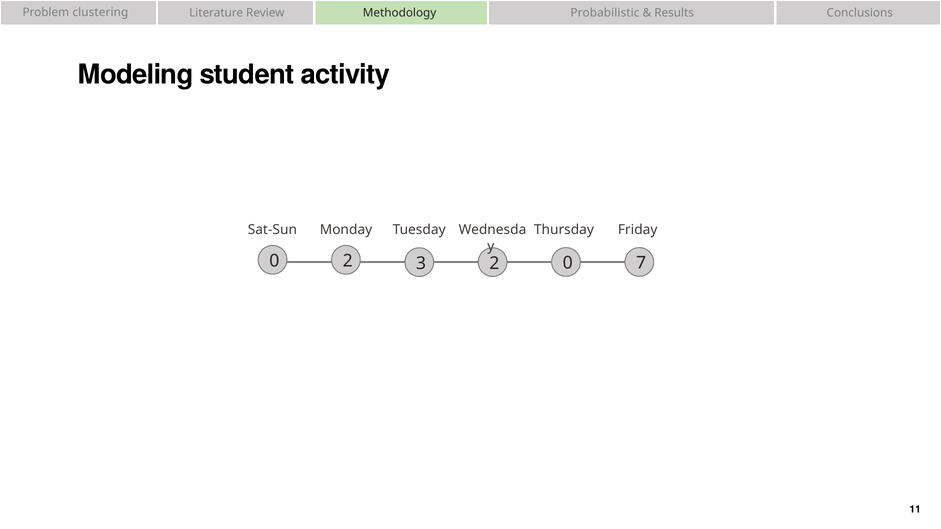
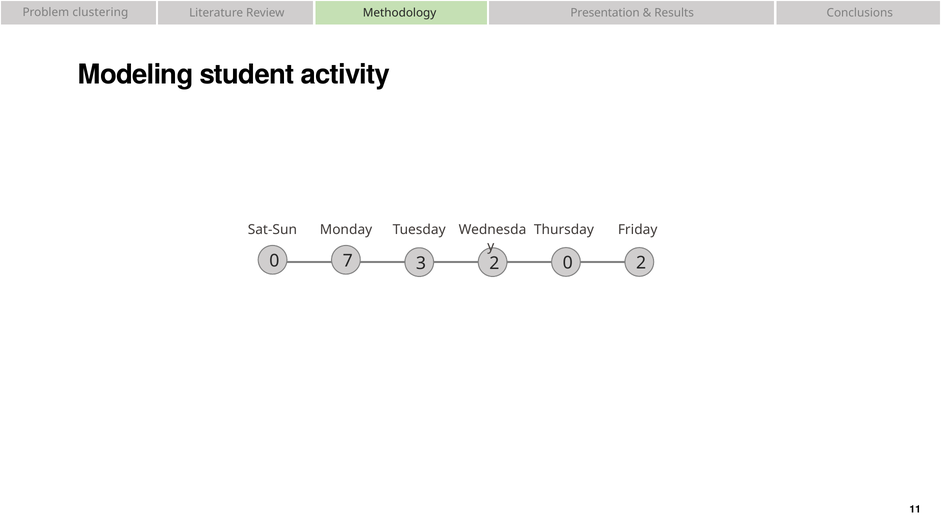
Probabilistic: Probabilistic -> Presentation
0 2: 2 -> 7
0 7: 7 -> 2
